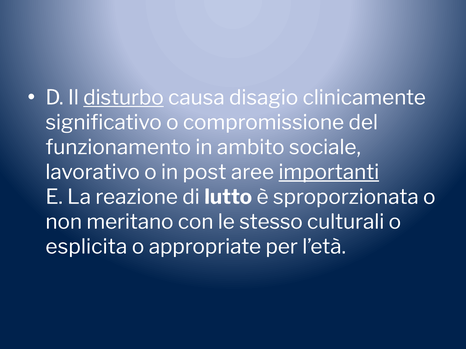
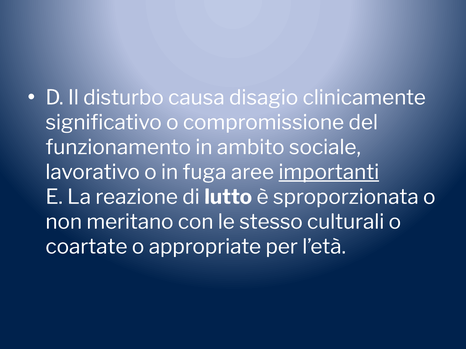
disturbo underline: present -> none
post: post -> fuga
esplicita: esplicita -> coartate
